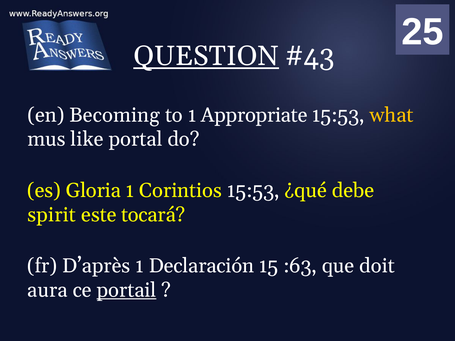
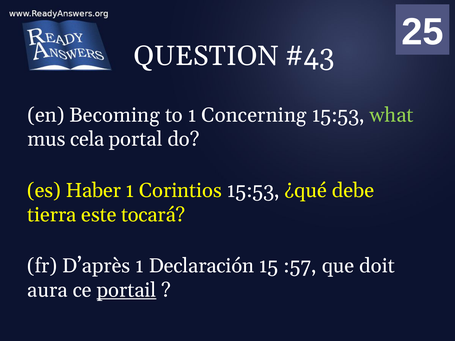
QUESTION underline: present -> none
Appropriate: Appropriate -> Concerning
what colour: yellow -> light green
like: like -> cela
Gloria: Gloria -> Haber
spirit: spirit -> tierra
:63: :63 -> :57
